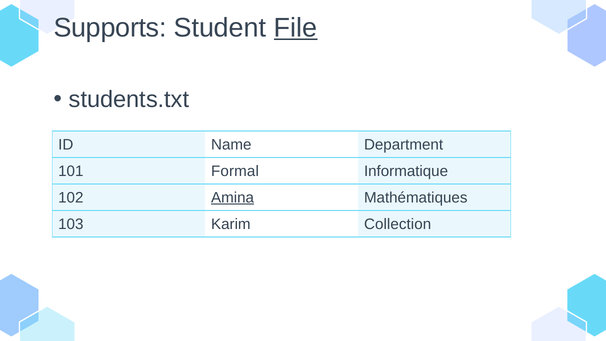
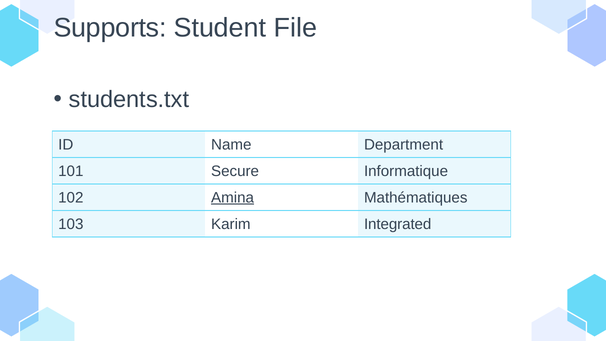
File underline: present -> none
Formal: Formal -> Secure
Collection: Collection -> Integrated
